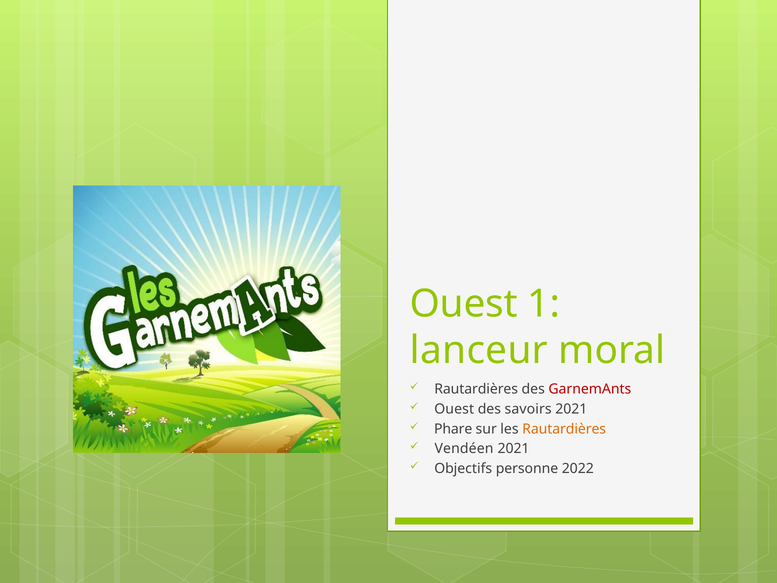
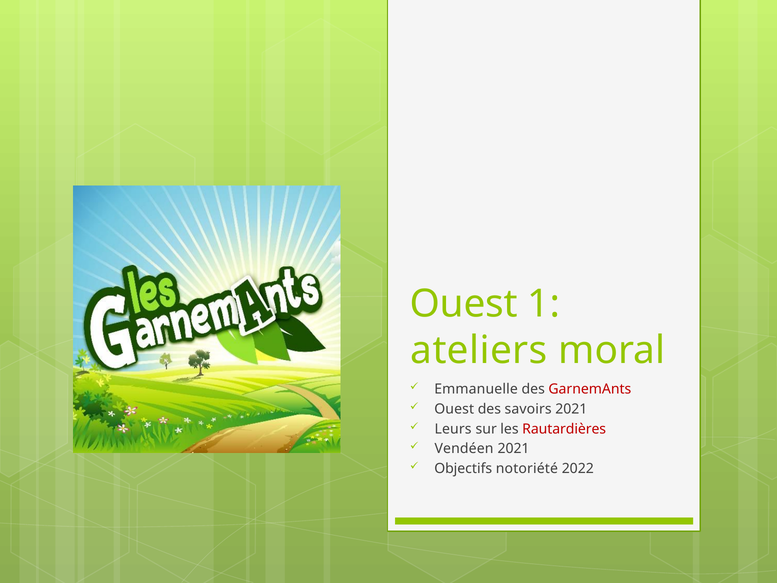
lanceur: lanceur -> ateliers
Rautardières at (476, 389): Rautardières -> Emmanuelle
Phare: Phare -> Leurs
Rautardières at (564, 429) colour: orange -> red
personne: personne -> notoriété
